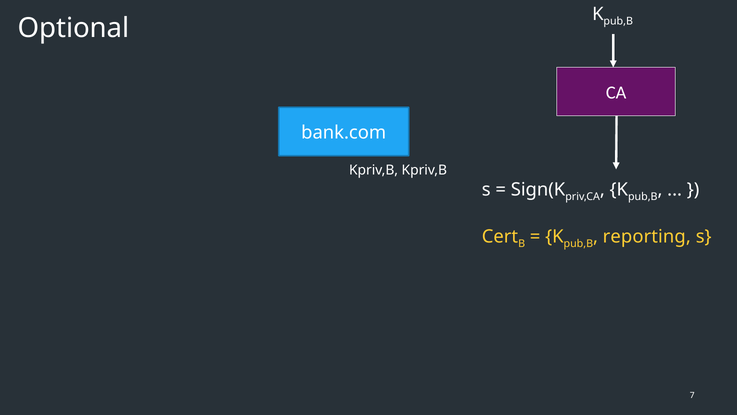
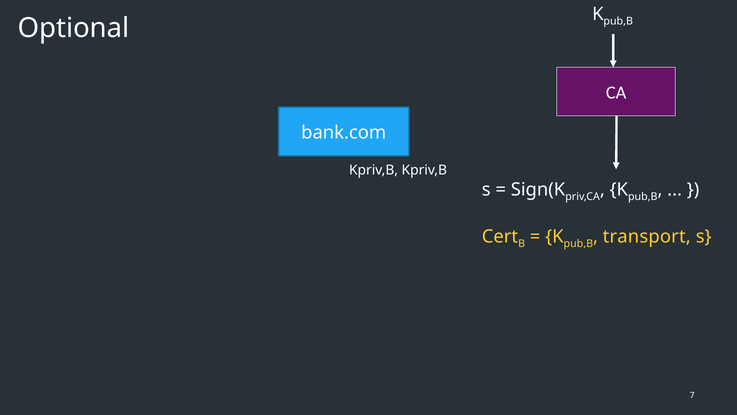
reporting: reporting -> transport
